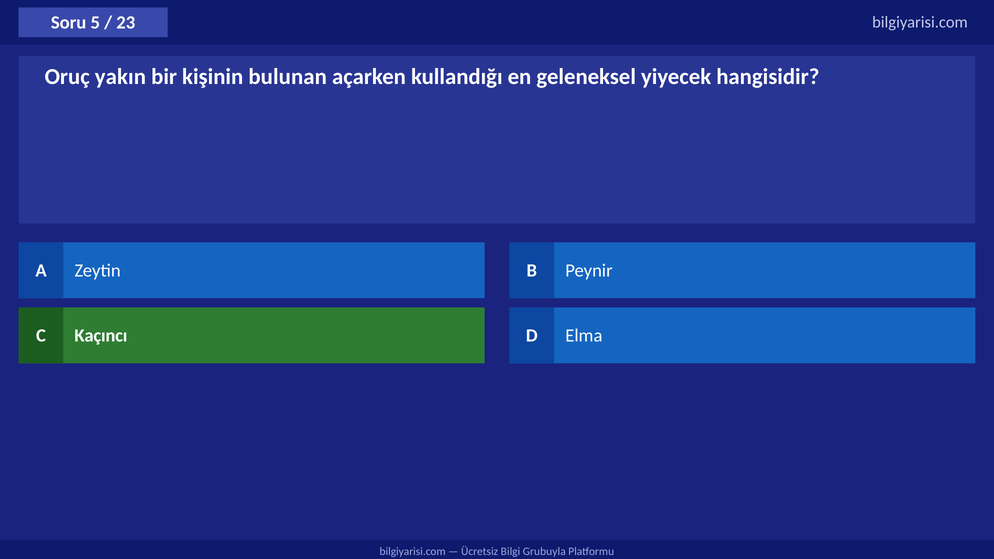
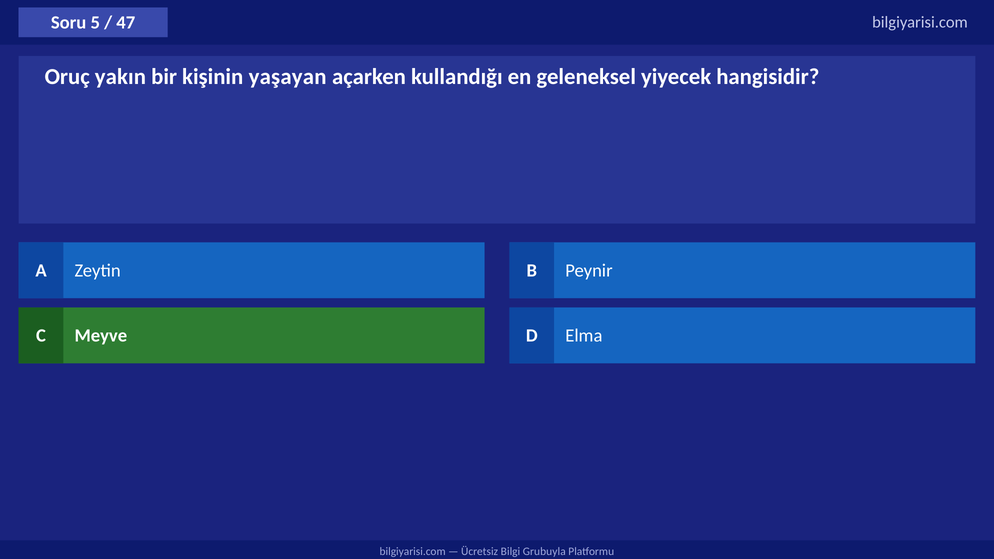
23: 23 -> 47
bulunan: bulunan -> yaşayan
Kaçıncı: Kaçıncı -> Meyve
